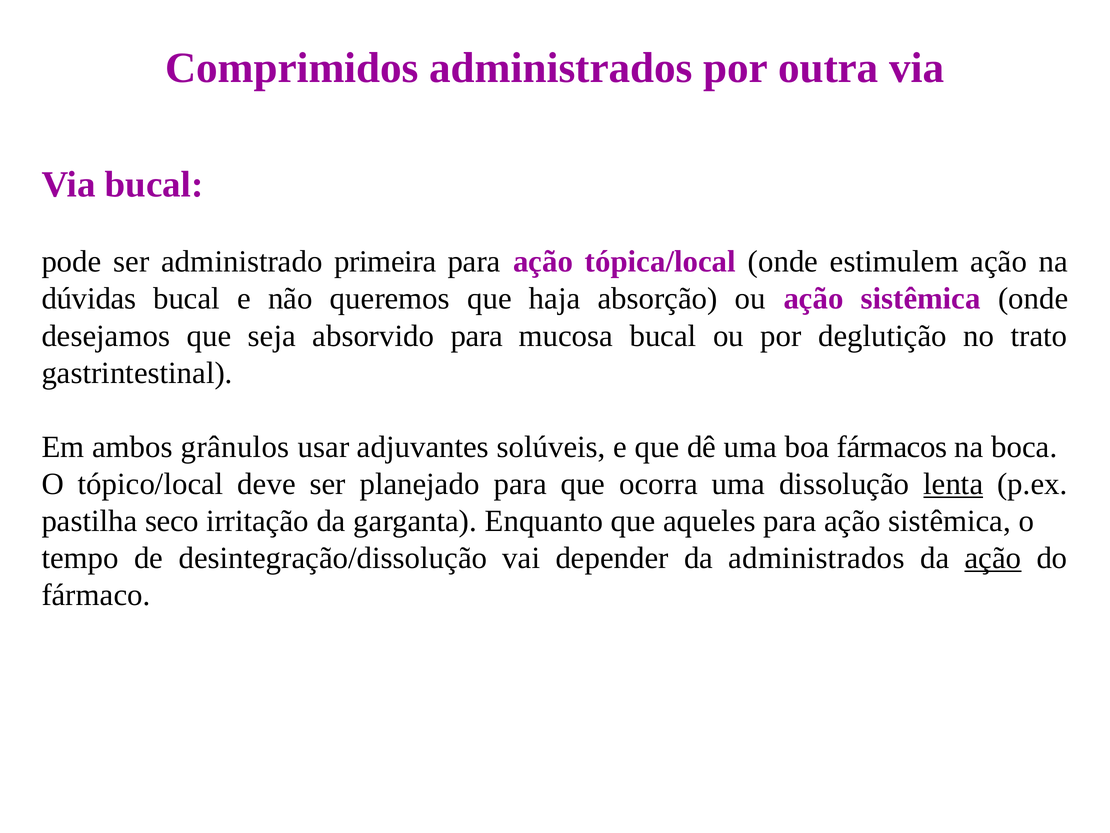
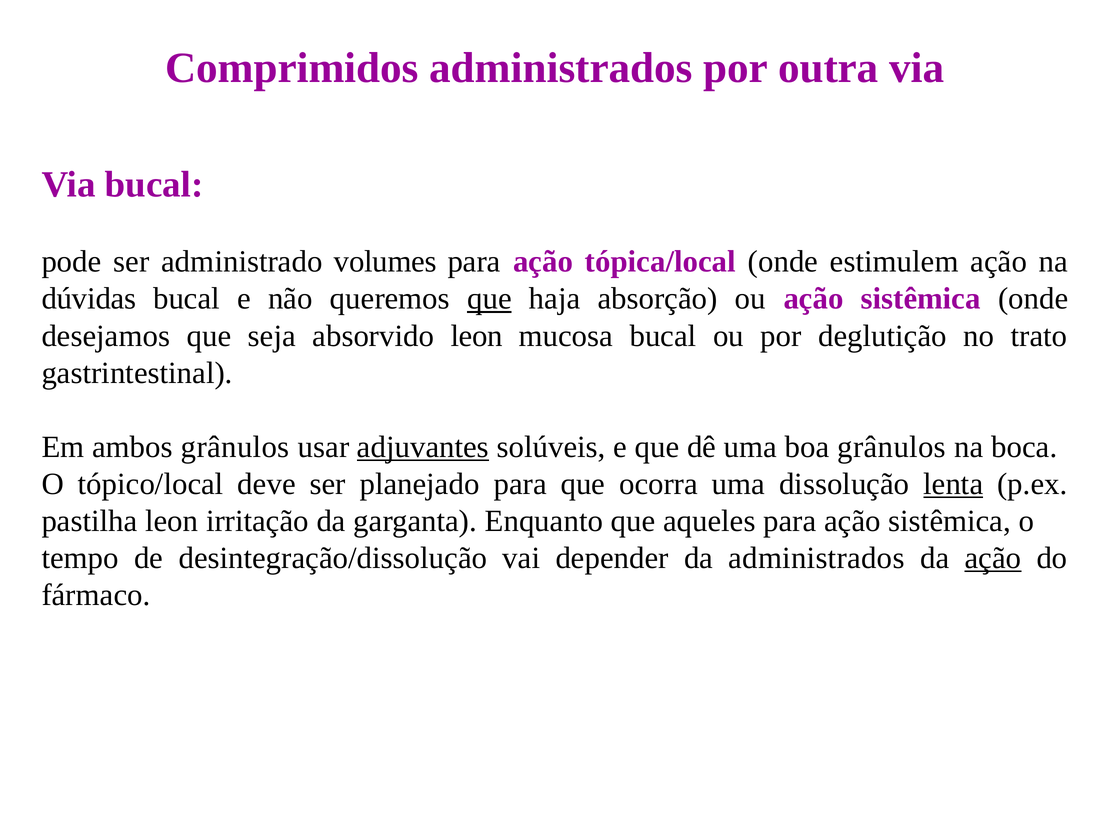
primeira: primeira -> volumes
que at (489, 299) underline: none -> present
absorvido para: para -> leon
adjuvantes underline: none -> present
boa fármacos: fármacos -> grânulos
pastilha seco: seco -> leon
